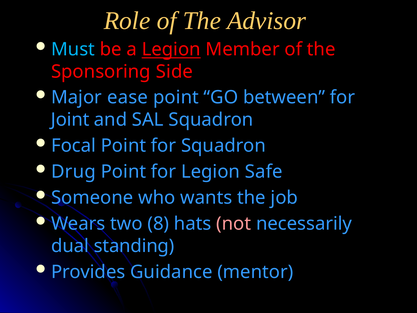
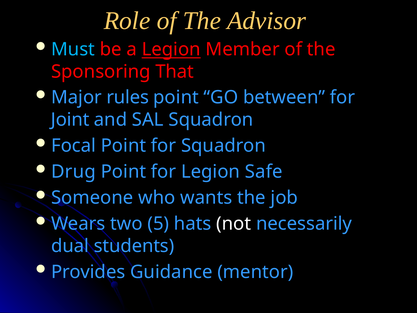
Side: Side -> That
ease: ease -> rules
8: 8 -> 5
not colour: pink -> white
standing: standing -> students
